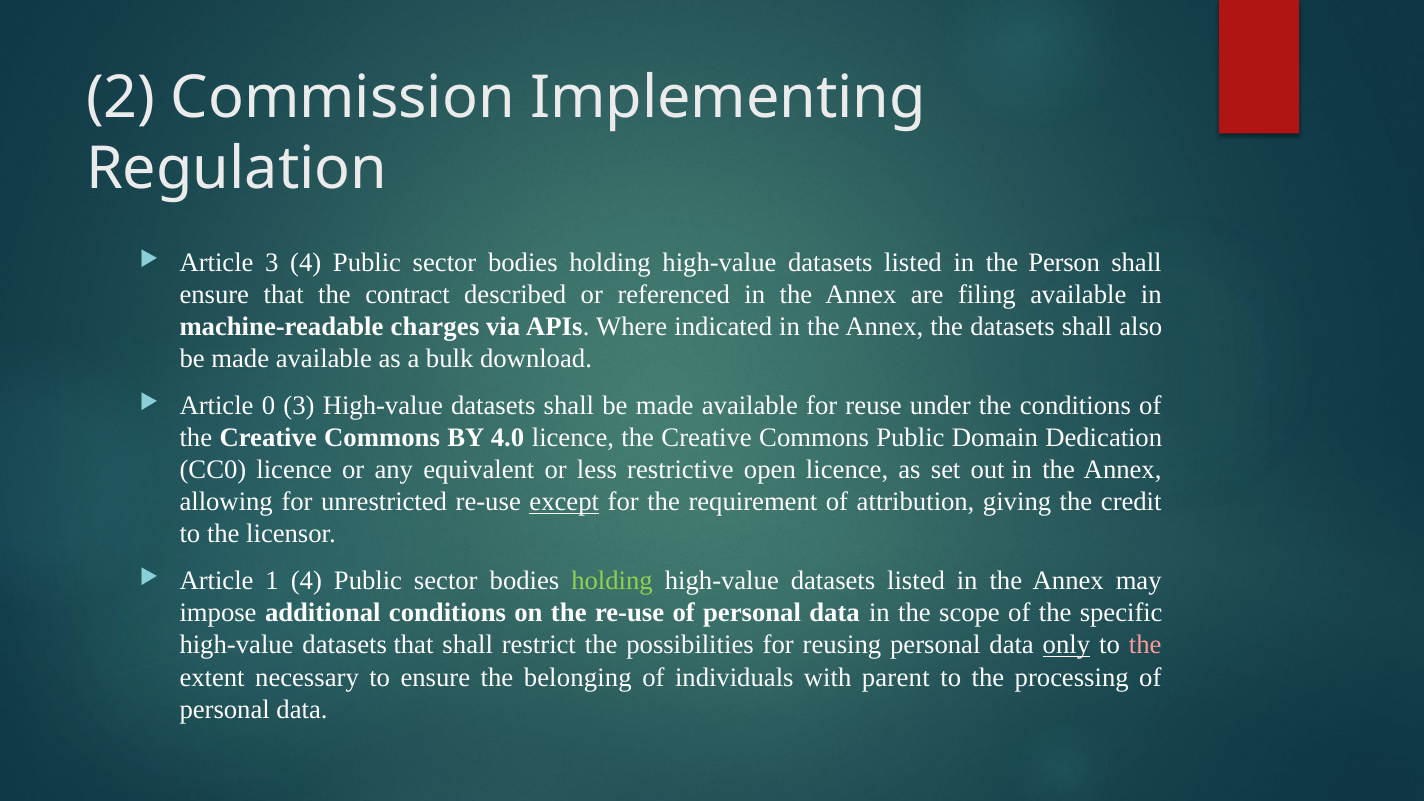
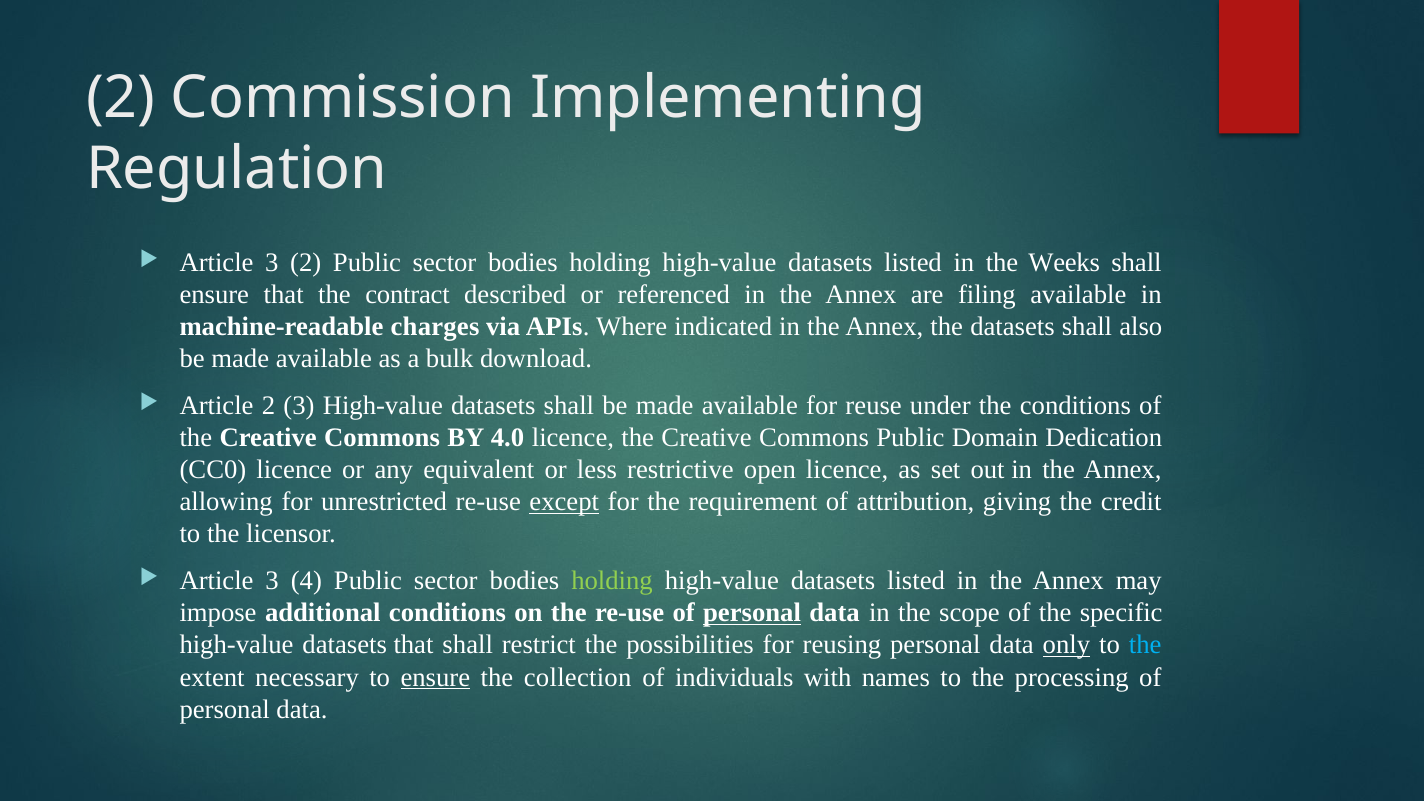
3 4: 4 -> 2
Person: Person -> Weeks
Article 0: 0 -> 2
1 at (272, 581): 1 -> 3
personal at (752, 613) underline: none -> present
the at (1145, 645) colour: pink -> light blue
ensure at (435, 677) underline: none -> present
belonging: belonging -> collection
parent: parent -> names
